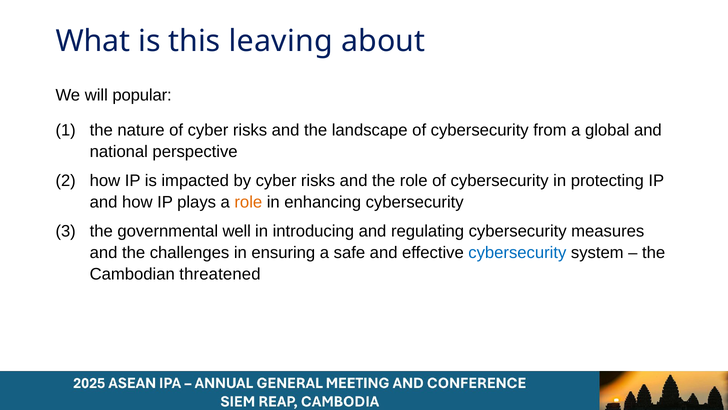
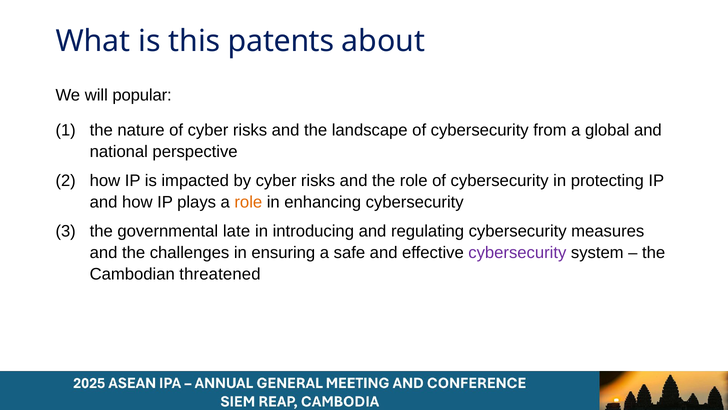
leaving: leaving -> patents
well: well -> late
cybersecurity at (517, 252) colour: blue -> purple
